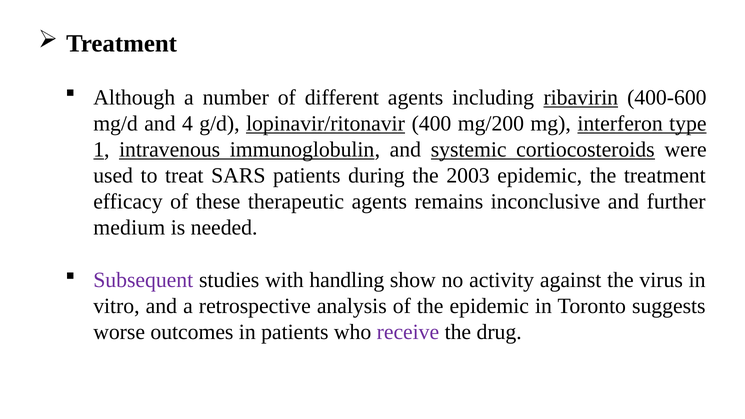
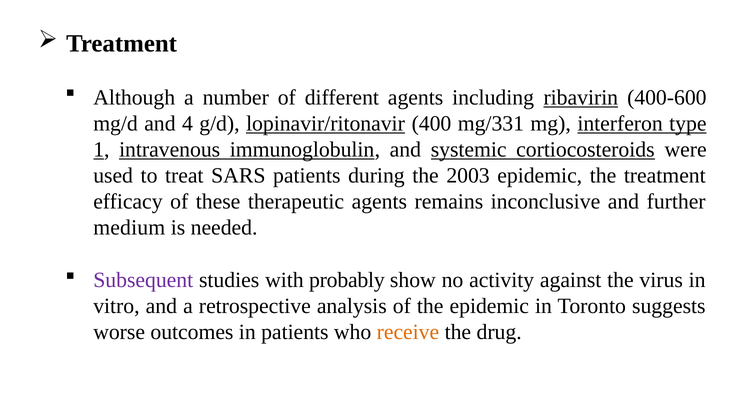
mg/200: mg/200 -> mg/331
handling: handling -> probably
receive colour: purple -> orange
